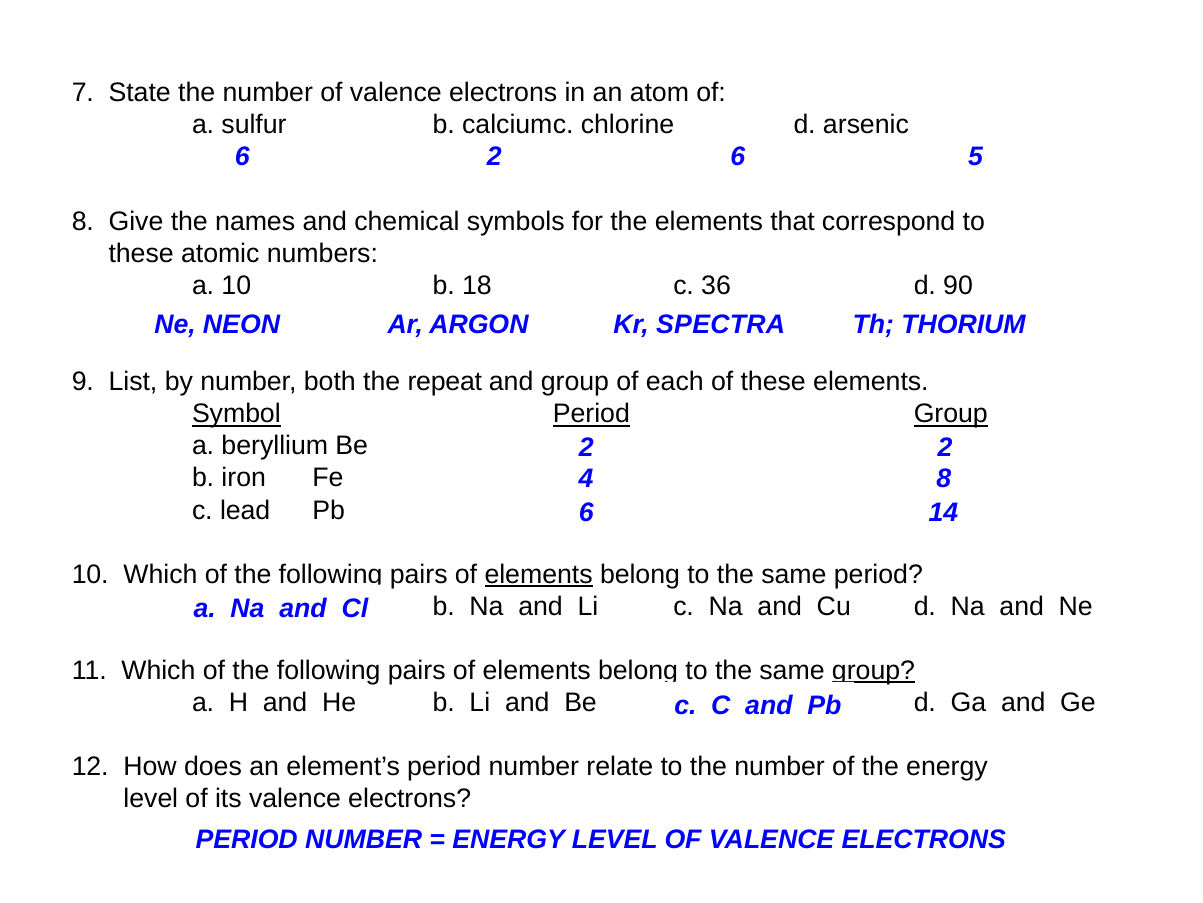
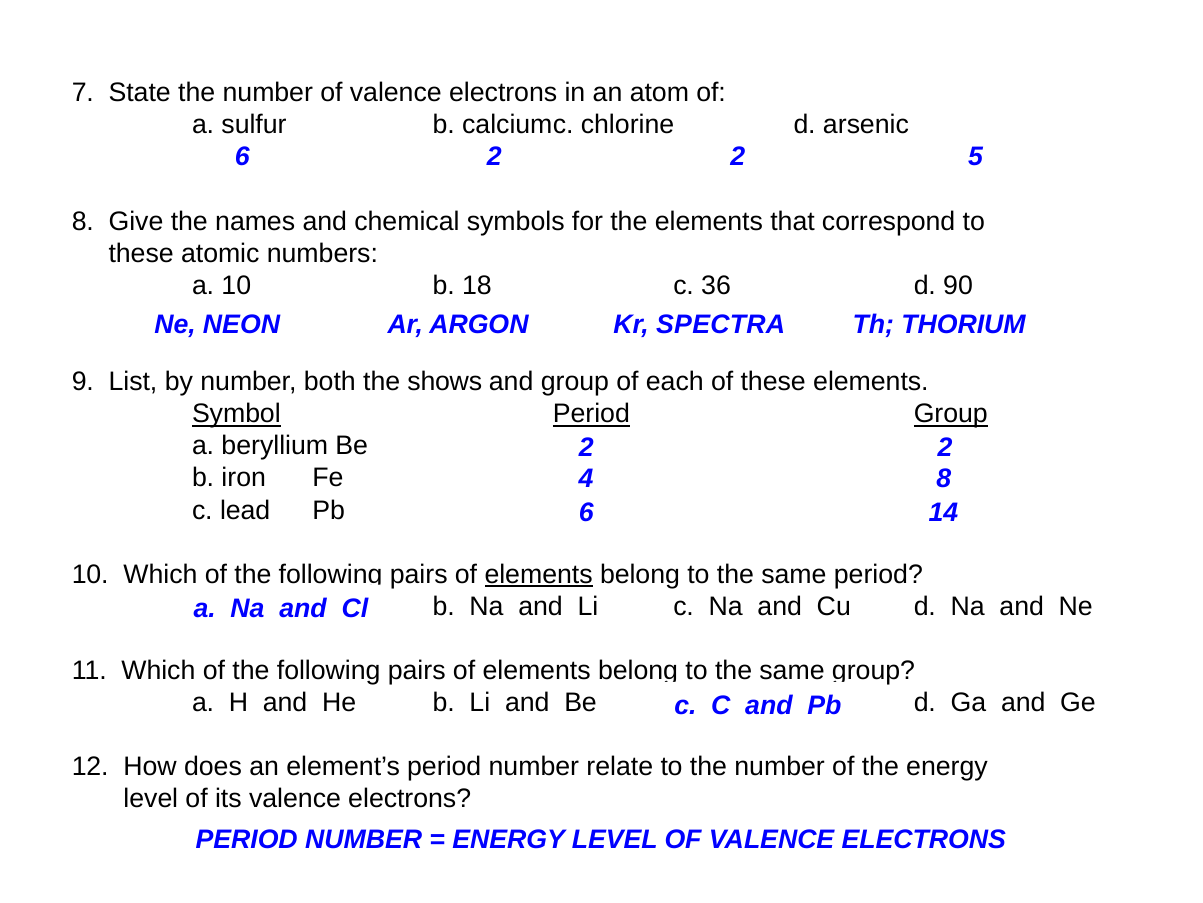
6 2 6: 6 -> 2
repeat: repeat -> shows
group at (874, 670) underline: present -> none
